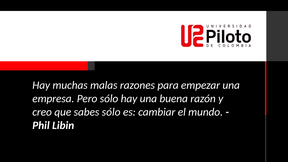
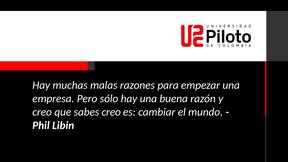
sabes sólo: sólo -> creo
